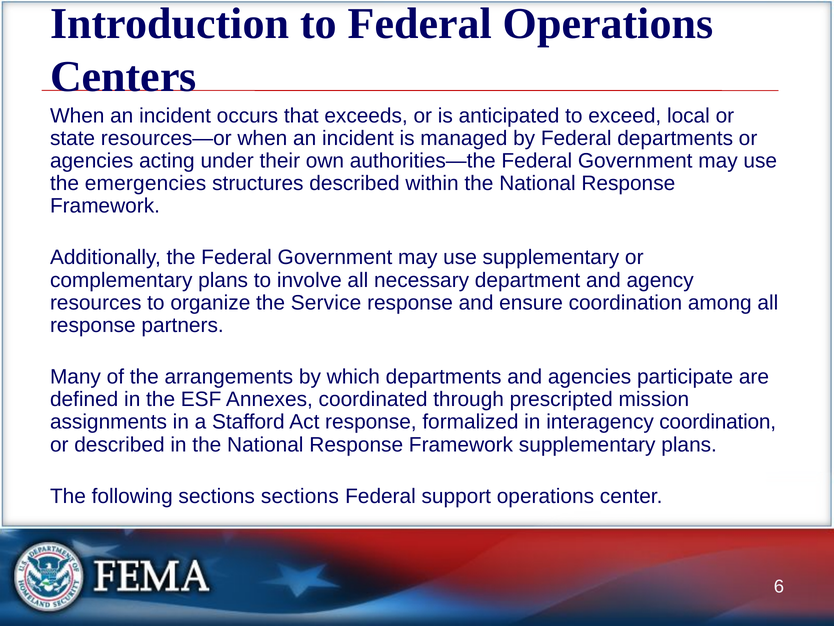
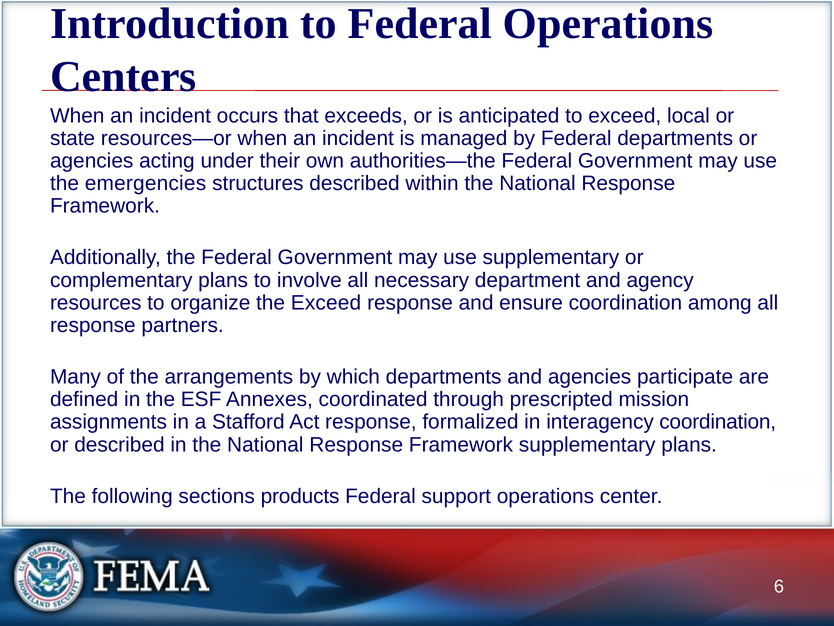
the Service: Service -> Exceed
sections sections: sections -> products
